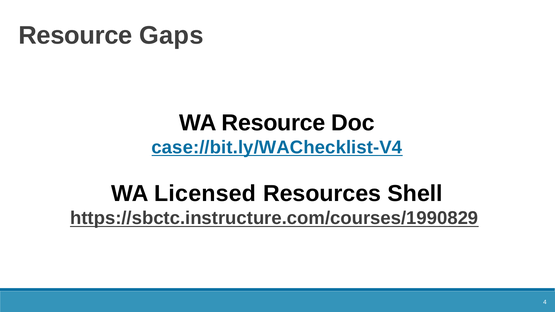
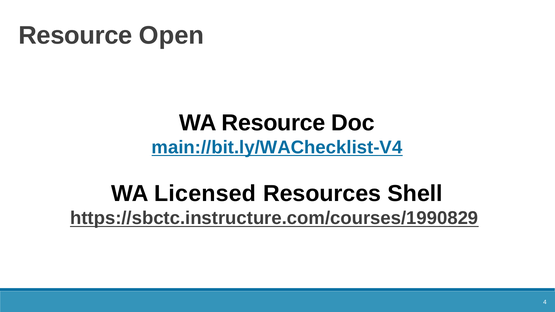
Gaps: Gaps -> Open
case://bit.ly/WAChecklist-V4: case://bit.ly/WAChecklist-V4 -> main://bit.ly/WAChecklist-V4
